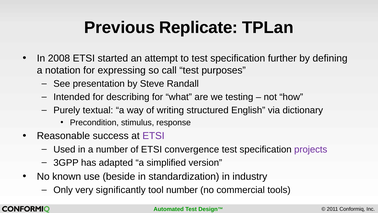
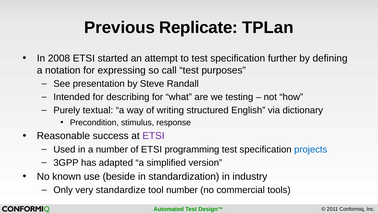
convergence: convergence -> programming
projects colour: purple -> blue
significantly: significantly -> standardize
